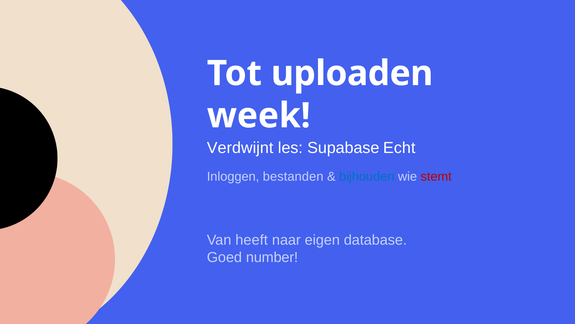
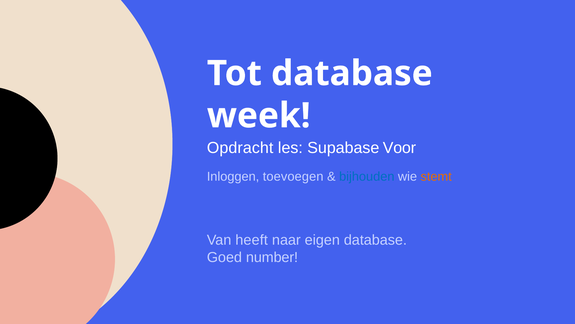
Tot uploaden: uploaden -> database
Verdwijnt: Verdwijnt -> Opdracht
Echt: Echt -> Voor
bestanden: bestanden -> toevoegen
stemt colour: red -> orange
